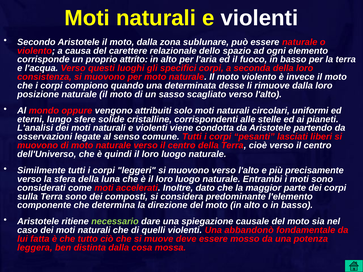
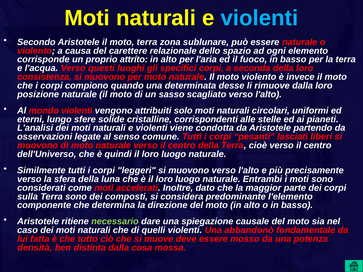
violenti at (259, 18) colour: white -> light blue
moto dalla: dalla -> terra
mondo oppure: oppure -> violenti
leggera: leggera -> densità
